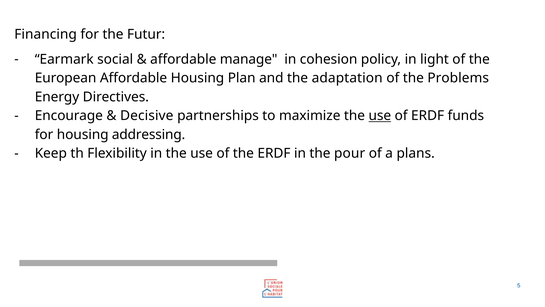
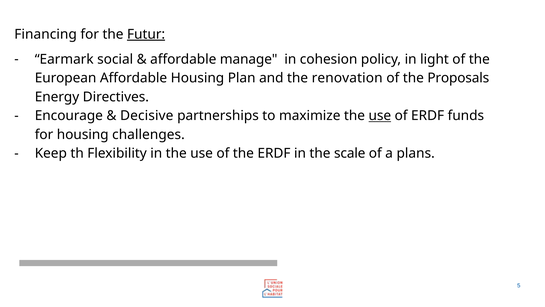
Futur underline: none -> present
adaptation: adaptation -> renovation
Problems: Problems -> Proposals
addressing: addressing -> challenges
pour: pour -> scale
